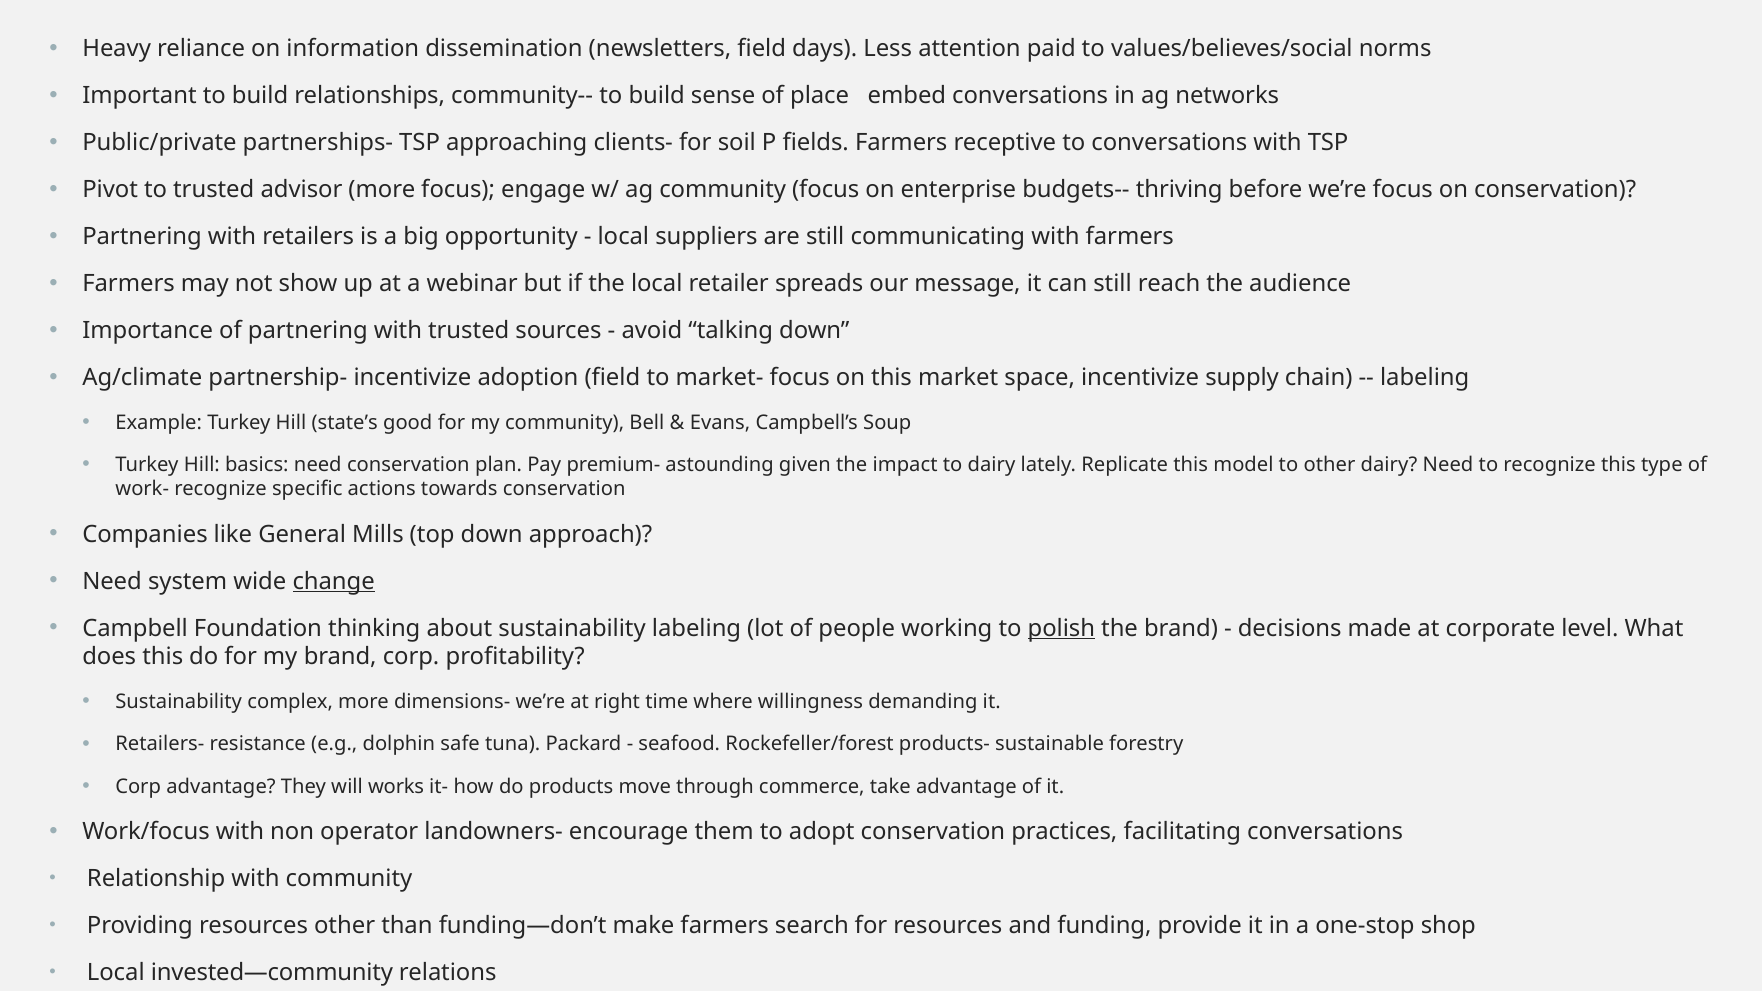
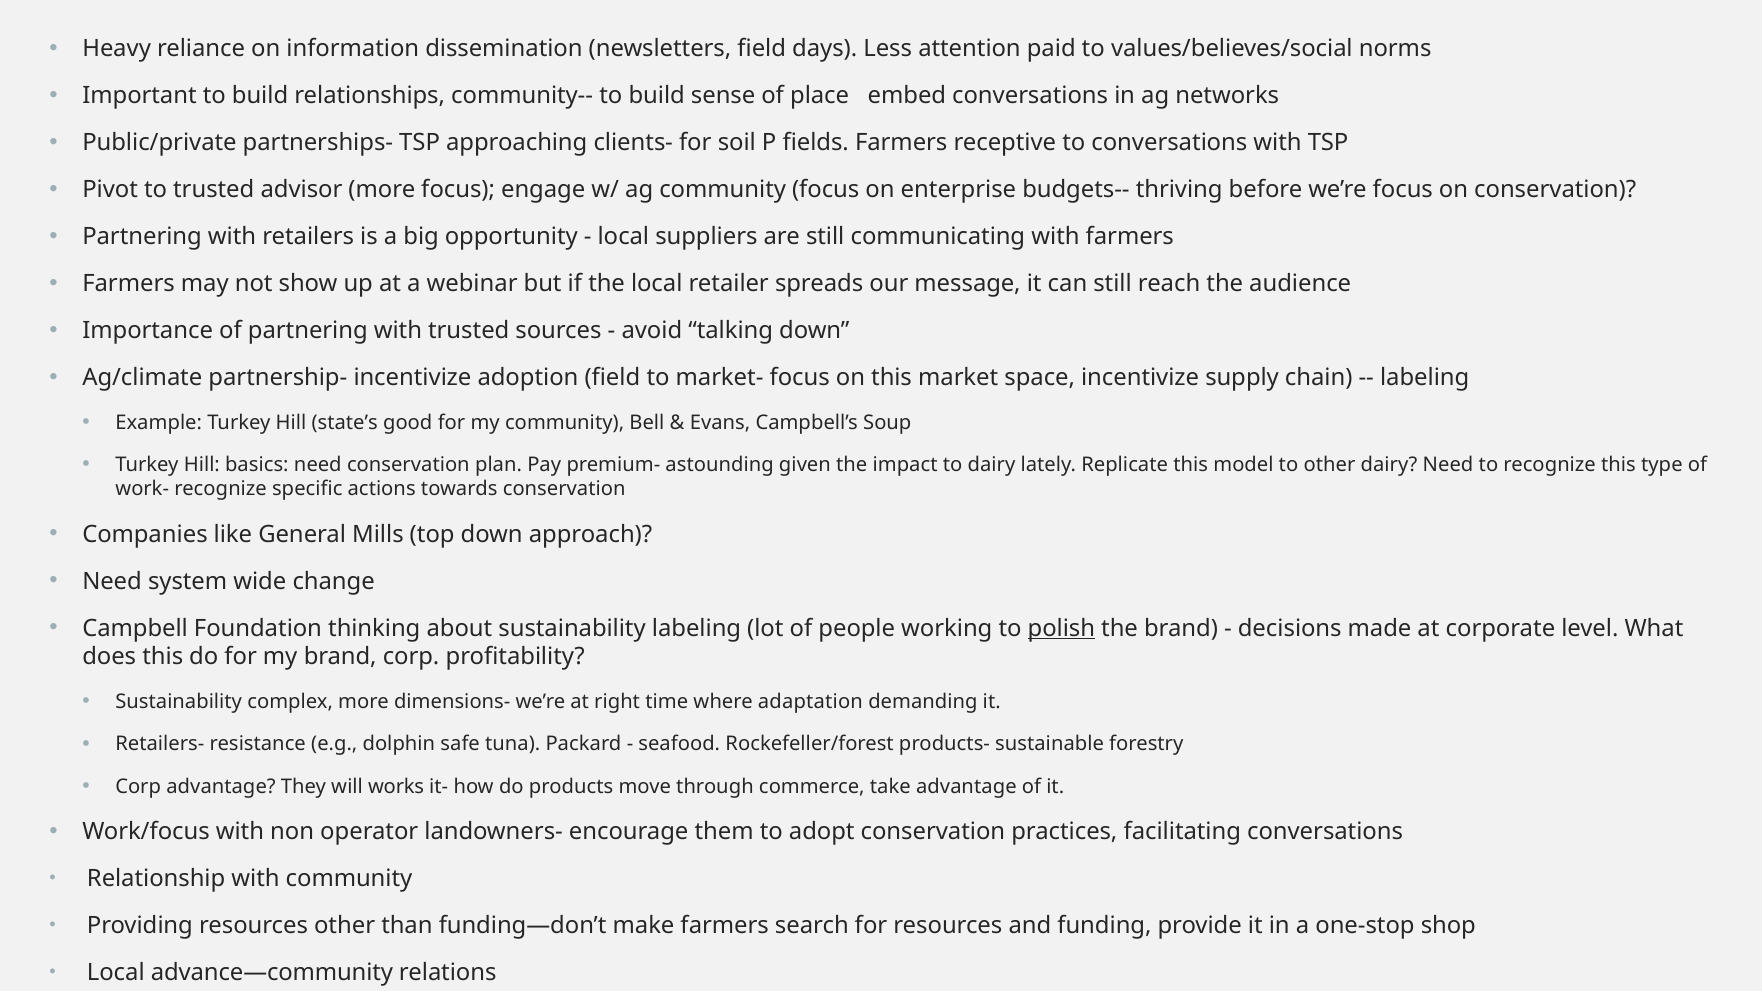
change underline: present -> none
willingness: willingness -> adaptation
invested—community: invested—community -> advance—community
